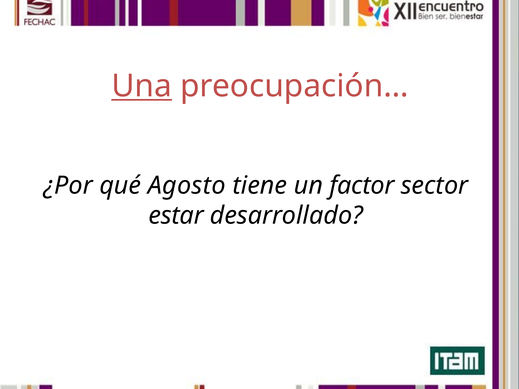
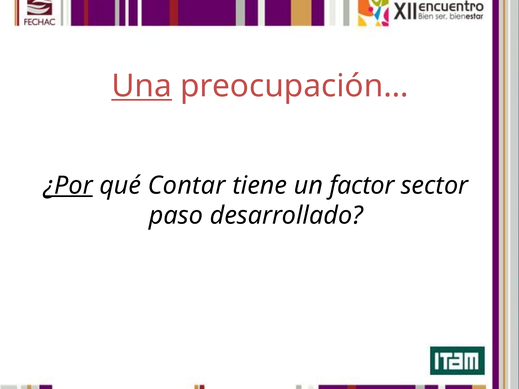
¿Por underline: none -> present
Agosto: Agosto -> Contar
estar: estar -> paso
